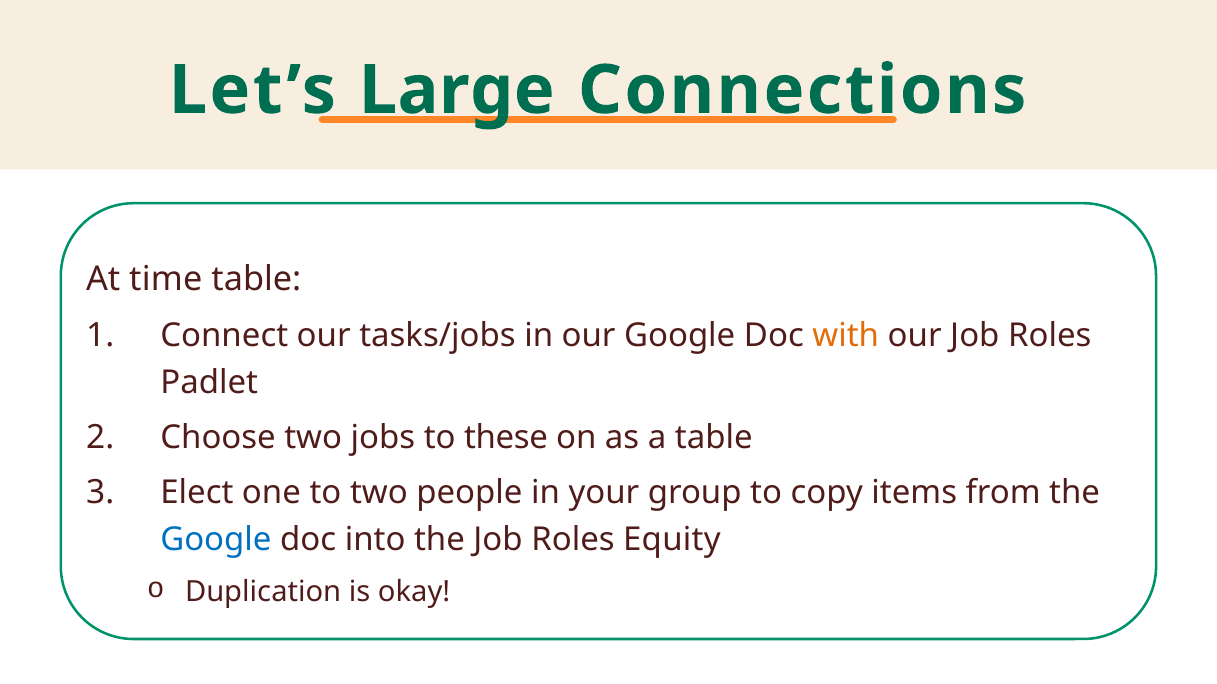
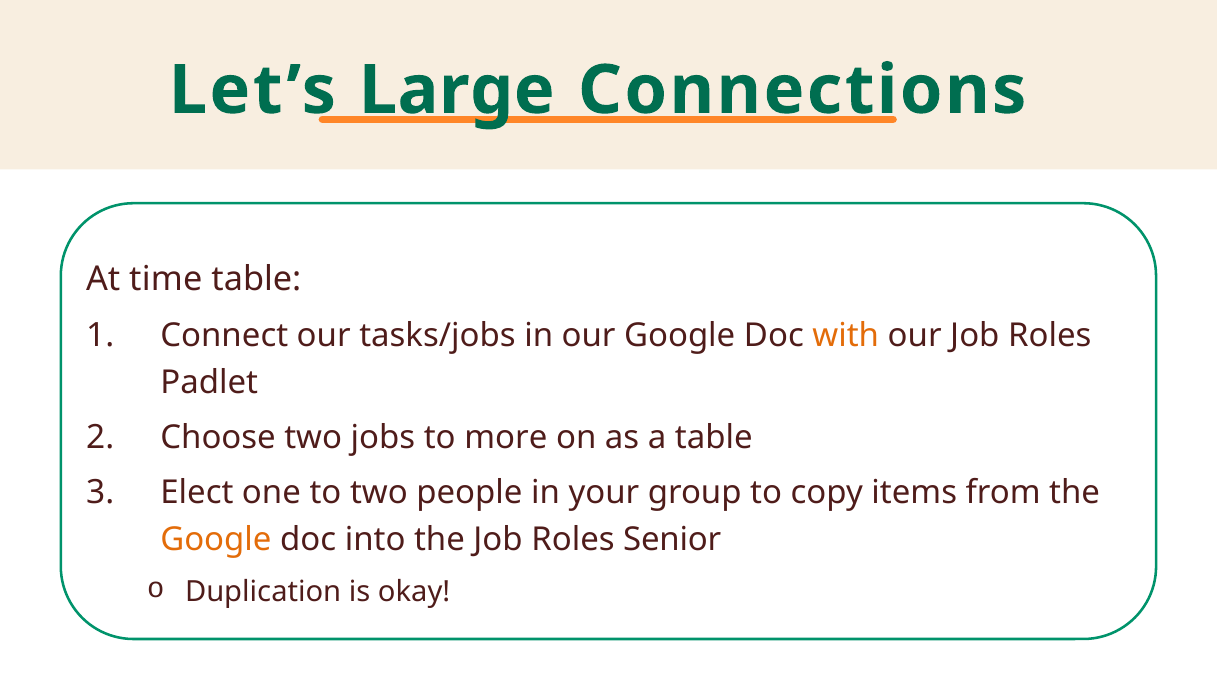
these: these -> more
Google at (216, 541) colour: blue -> orange
Equity: Equity -> Senior
